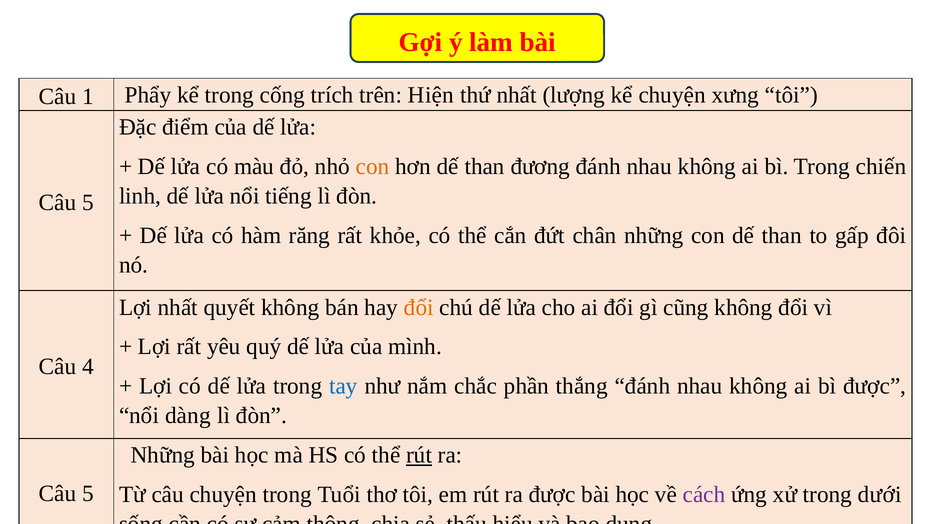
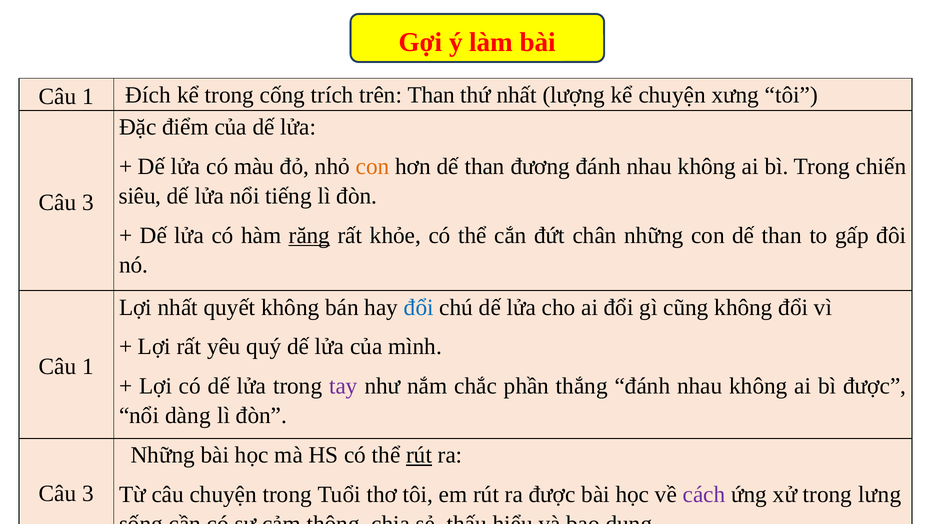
Phẩy: Phẩy -> Đích
trên Hiện: Hiện -> Than
linh: linh -> siêu
5 at (88, 202): 5 -> 3
răng underline: none -> present
đổi at (419, 307) colour: orange -> blue
4 at (88, 366): 4 -> 1
tay colour: blue -> purple
5 at (88, 493): 5 -> 3
dưới: dưới -> lưng
